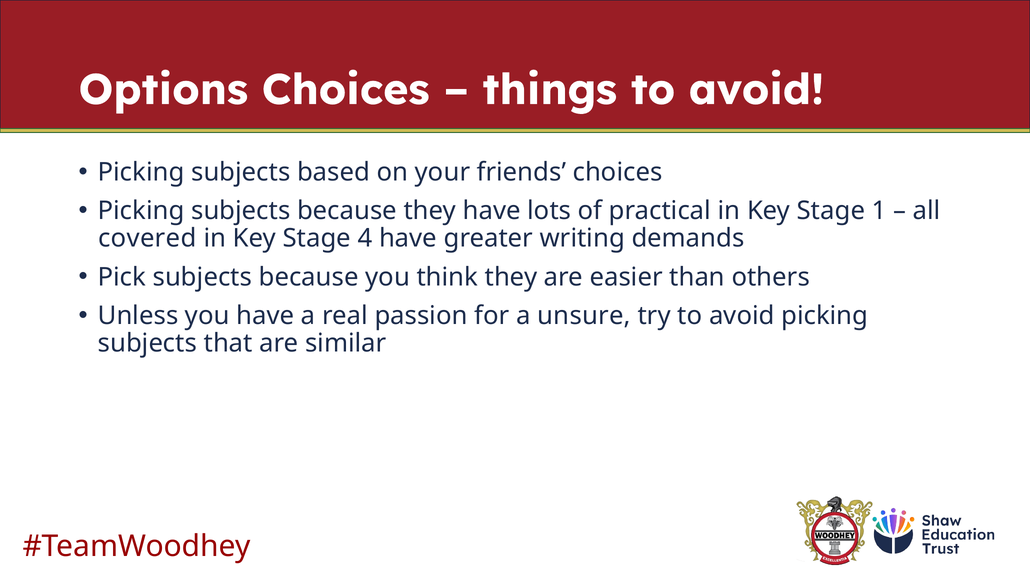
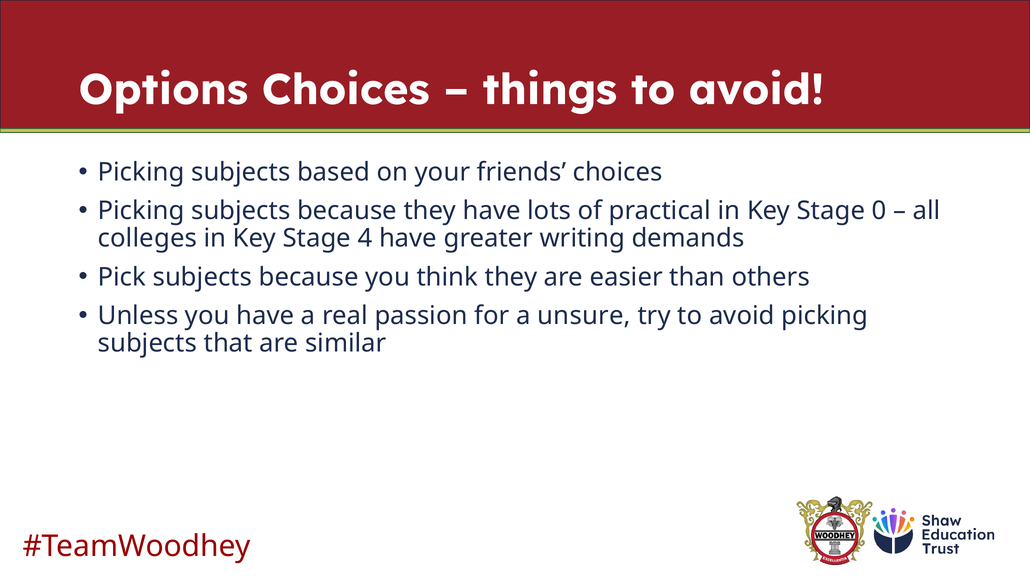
1: 1 -> 0
covered: covered -> colleges
